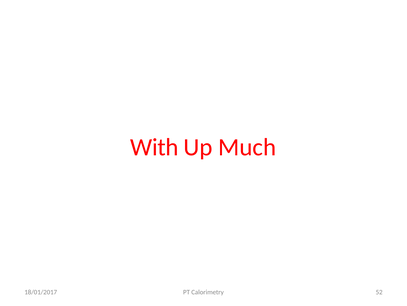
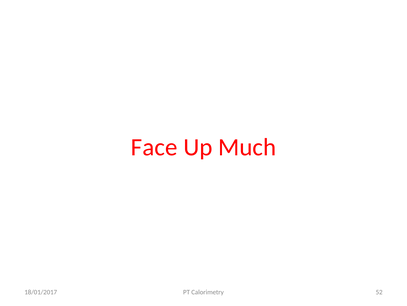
With: With -> Face
